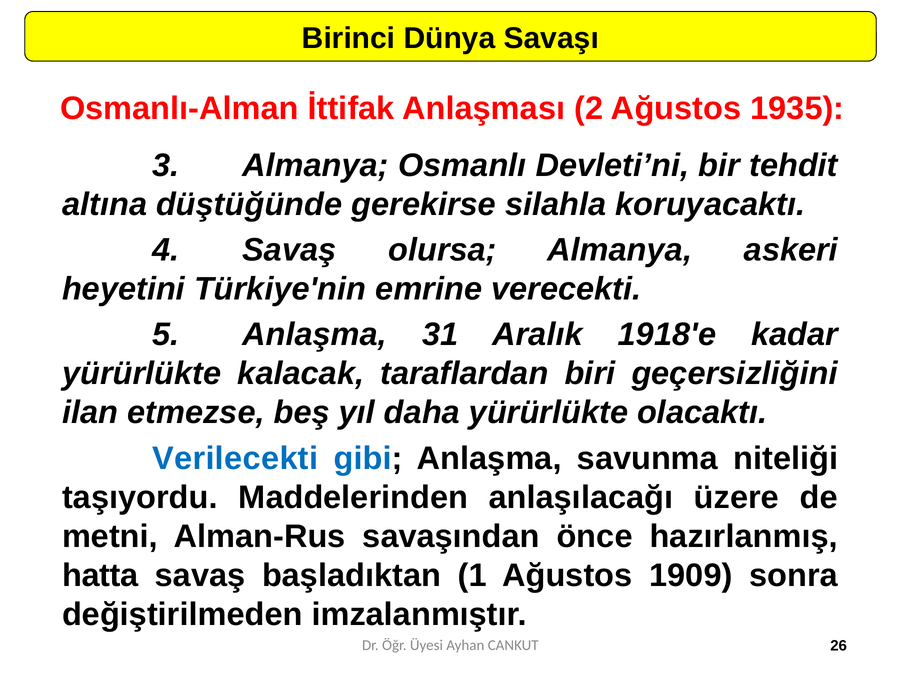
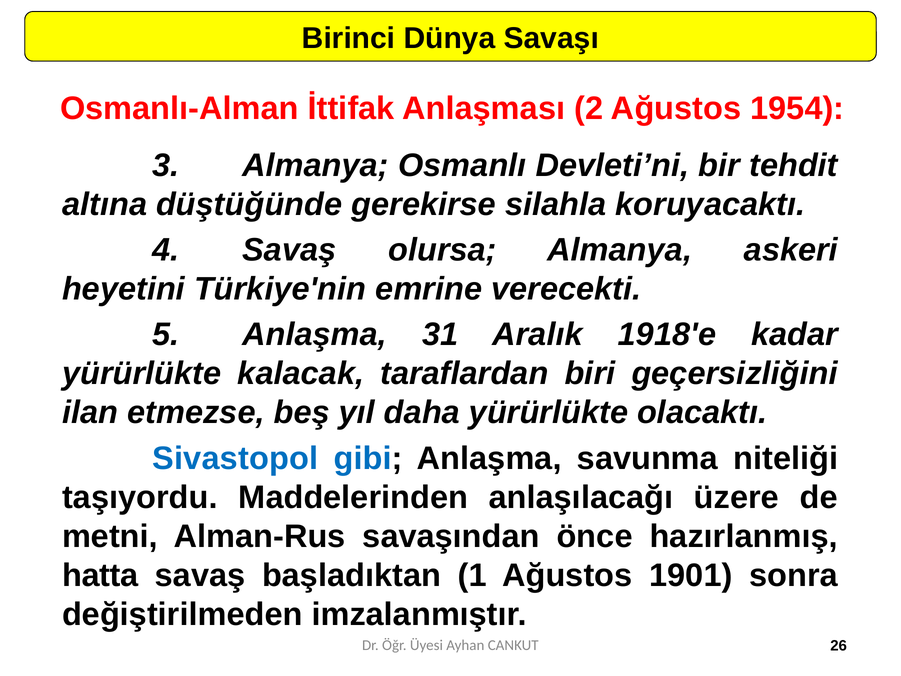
1935: 1935 -> 1954
Verilecekti: Verilecekti -> Sivastopol
1909: 1909 -> 1901
